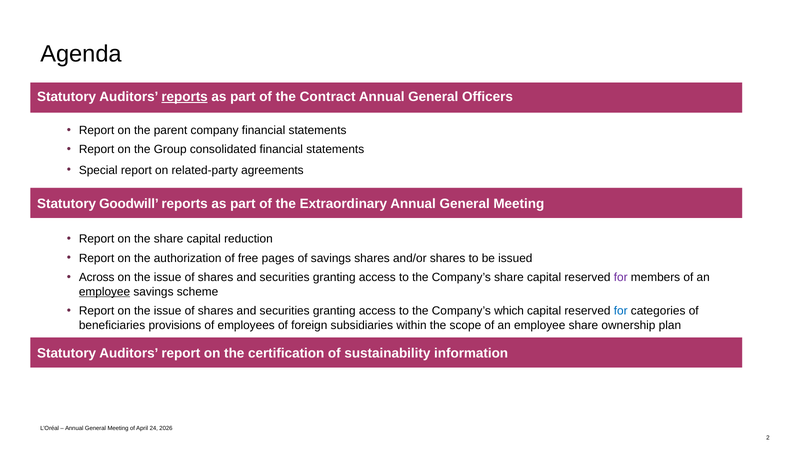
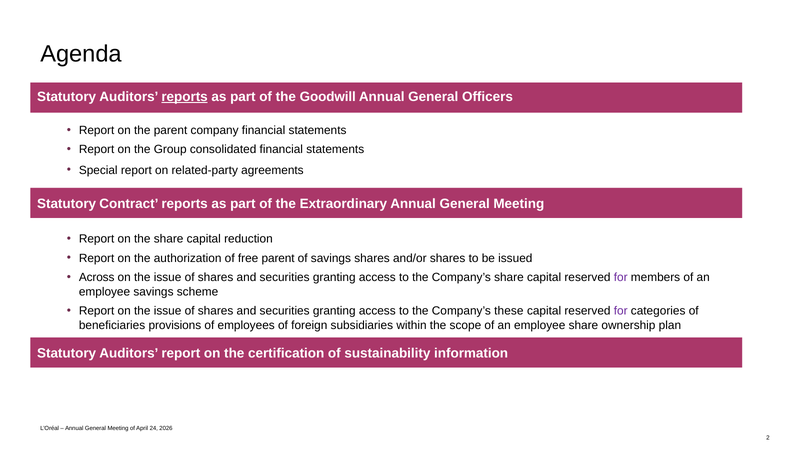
Contract: Contract -> Goodwill
Goodwill: Goodwill -> Contract
free pages: pages -> parent
employee at (105, 291) underline: present -> none
which: which -> these
for at (621, 311) colour: blue -> purple
